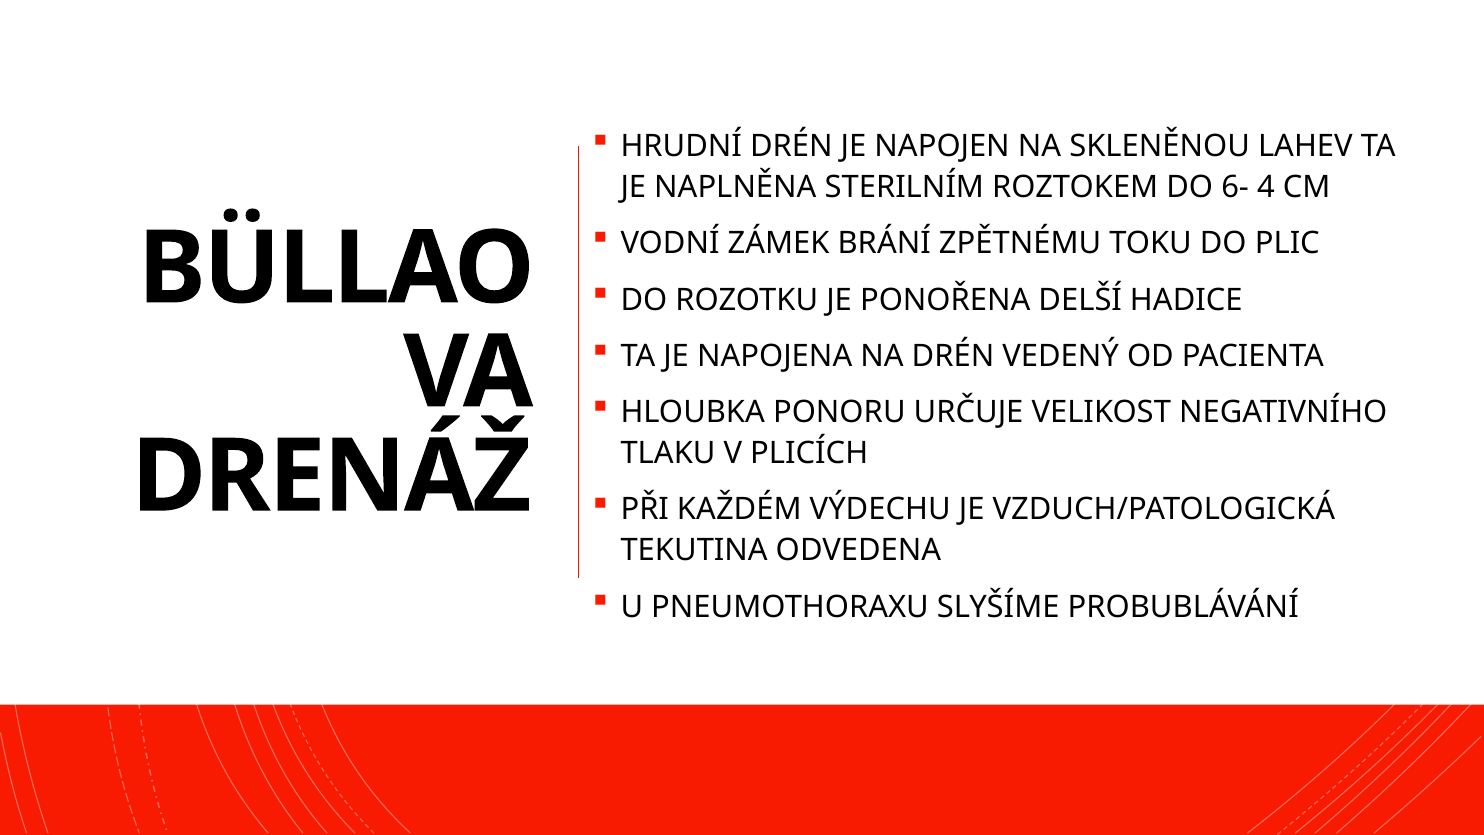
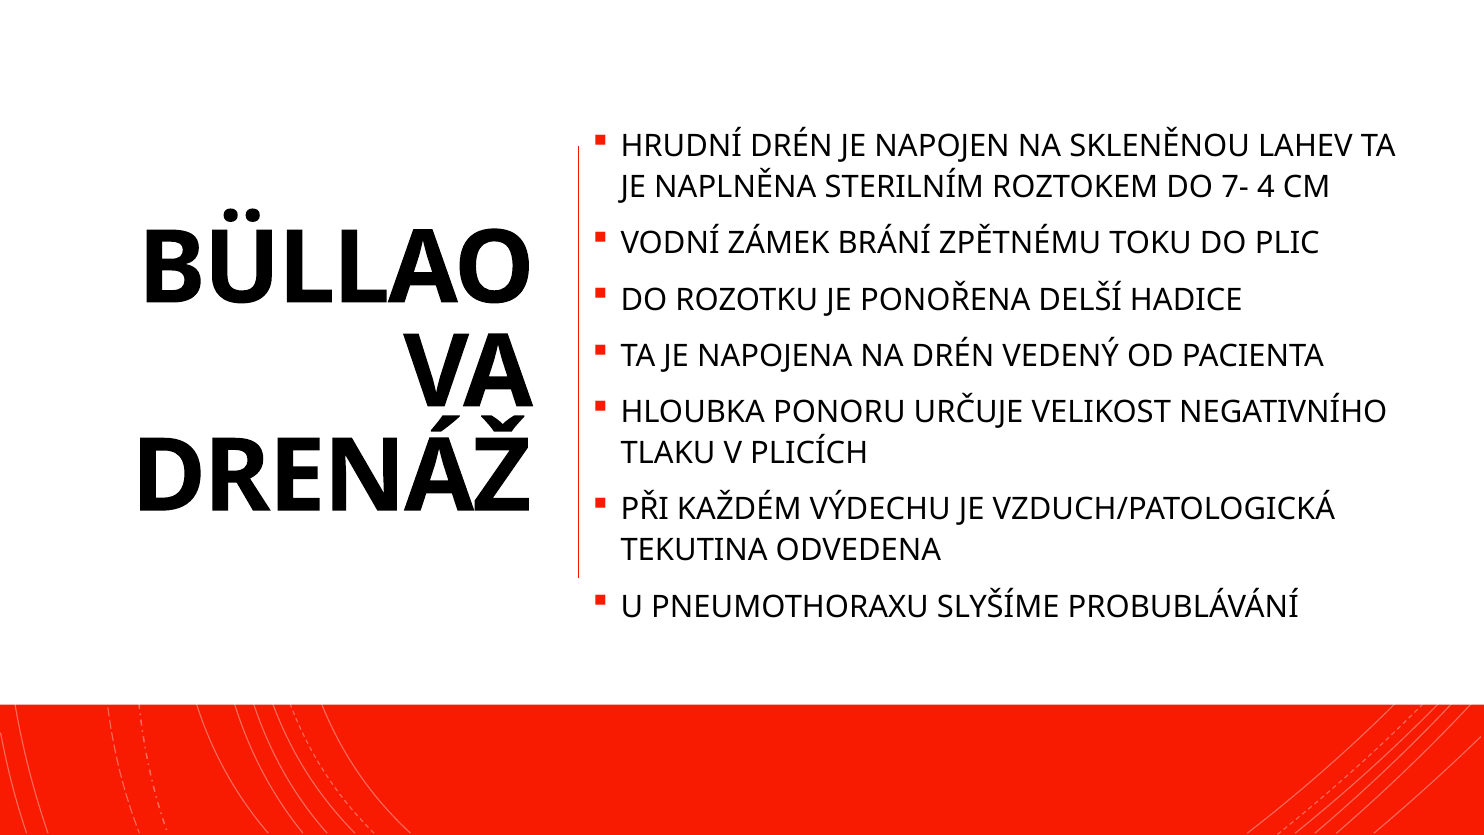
6-: 6- -> 7-
